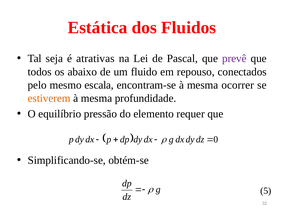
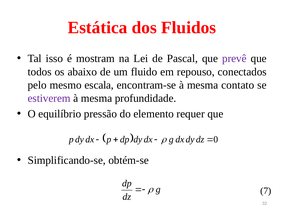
seja: seja -> isso
atrativas: atrativas -> mostram
ocorrer: ocorrer -> contato
estiverem colour: orange -> purple
5: 5 -> 7
